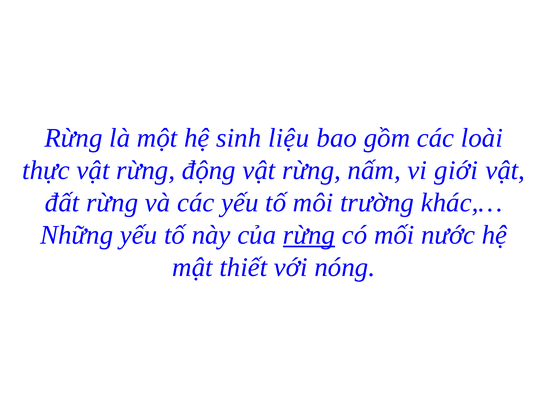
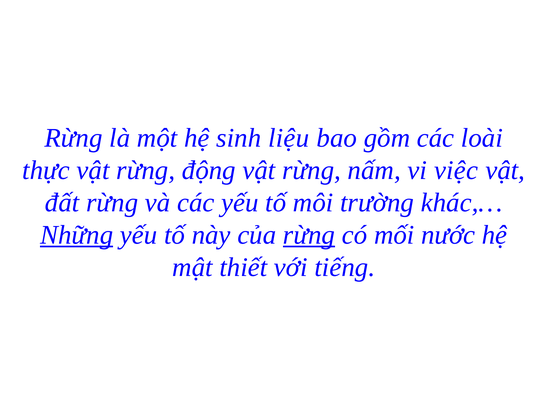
giới: giới -> việc
Những underline: none -> present
nóng: nóng -> tiếng
